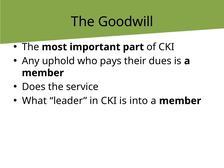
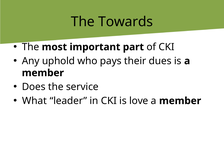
Goodwill: Goodwill -> Towards
into: into -> love
